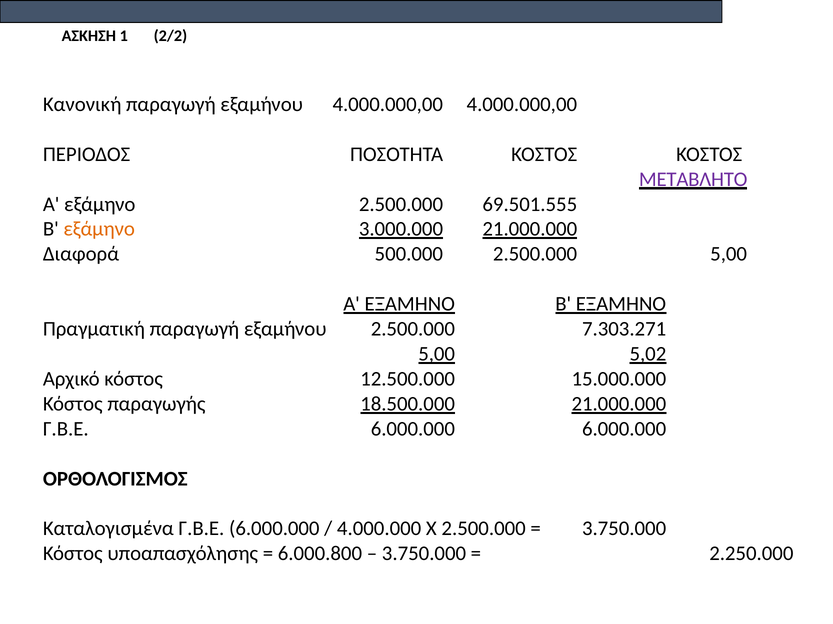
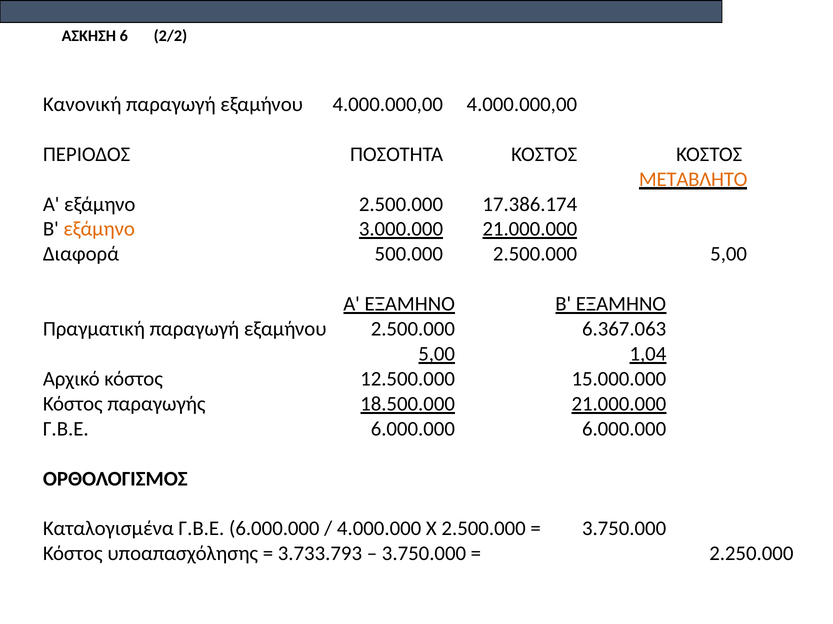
1: 1 -> 6
ΜΕΤΑΒΛΗΤΟ colour: purple -> orange
69.501.555: 69.501.555 -> 17.386.174
7.303.271: 7.303.271 -> 6.367.063
5,02: 5,02 -> 1,04
6.000.800: 6.000.800 -> 3.733.793
